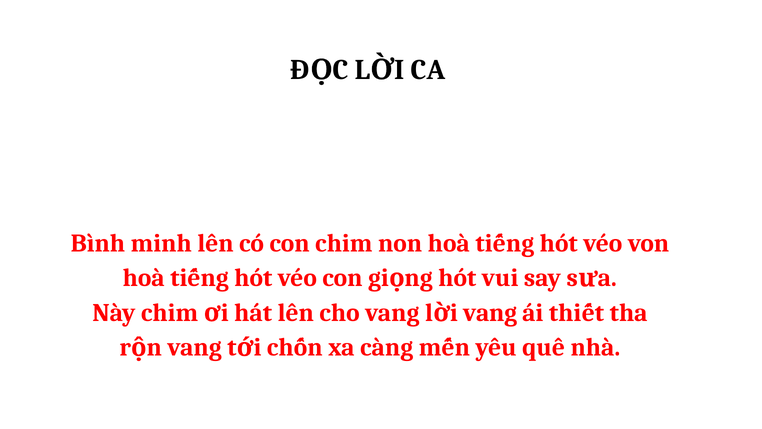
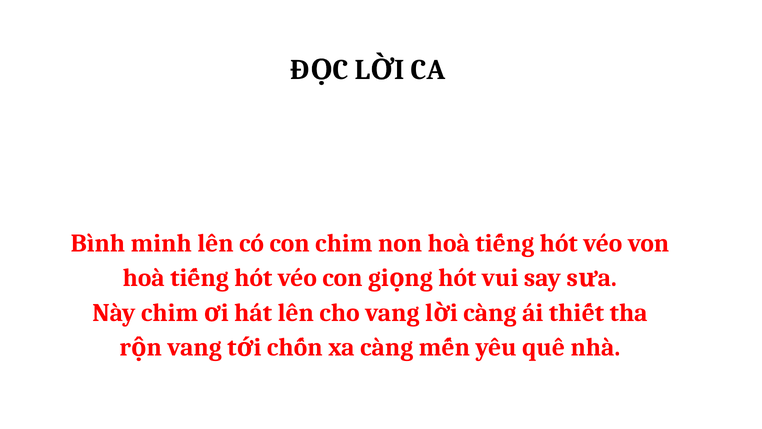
vang at (490, 313): vang -> càng
